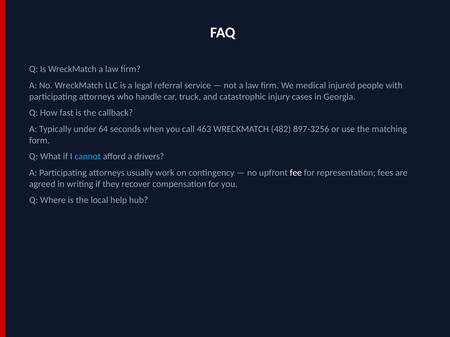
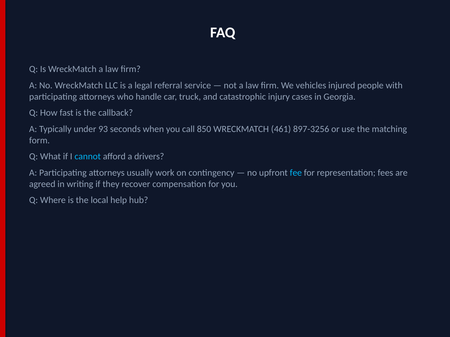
medical: medical -> vehicles
64: 64 -> 93
463: 463 -> 850
482: 482 -> 461
fee colour: white -> light blue
